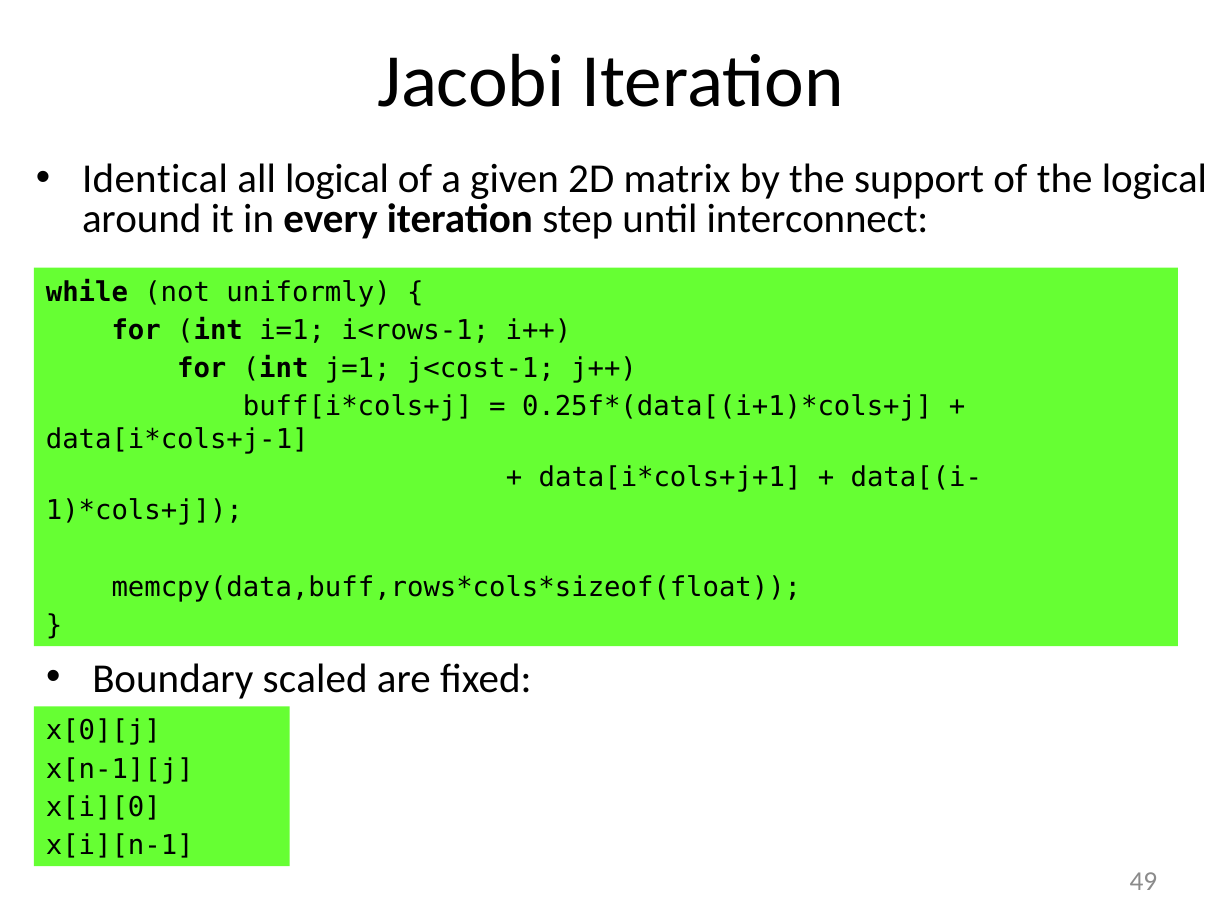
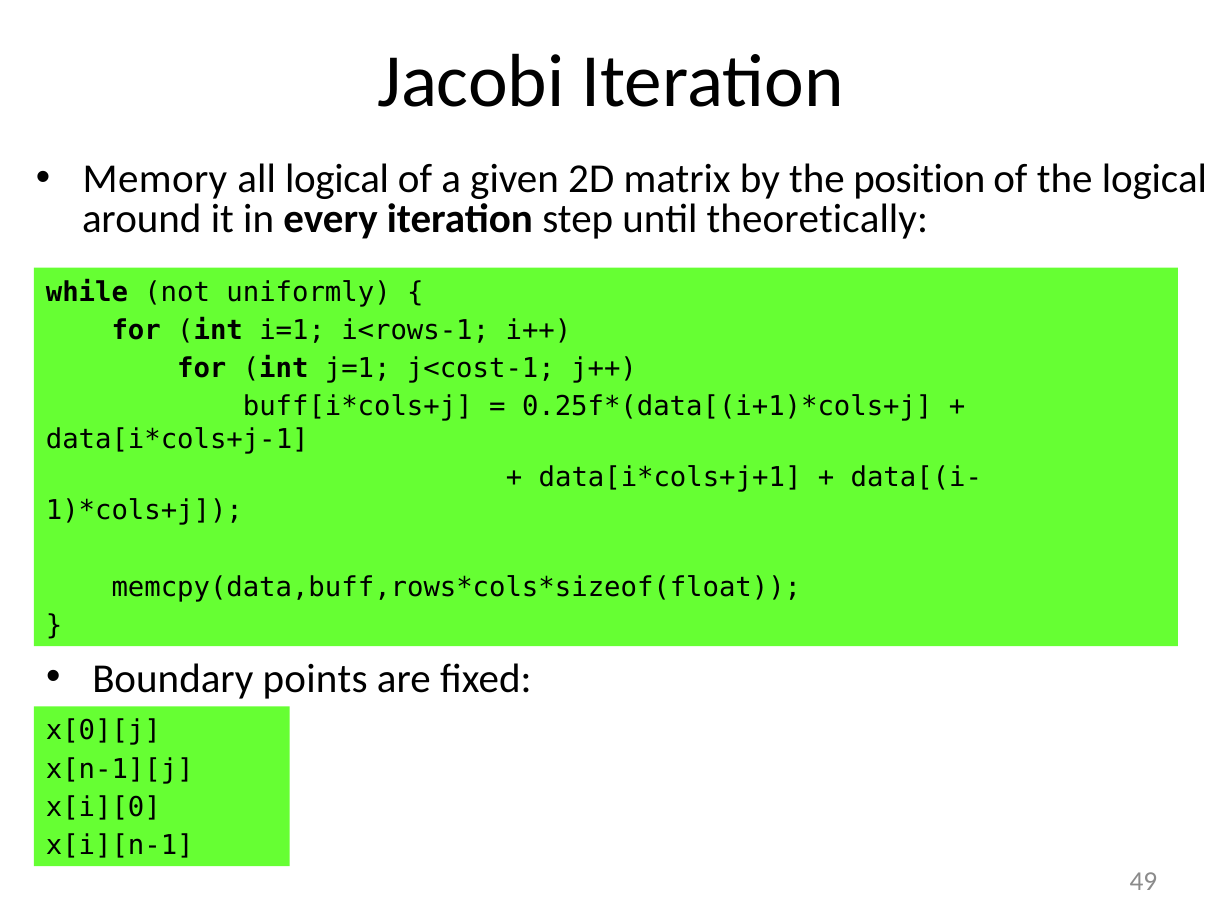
Identical: Identical -> Memory
support: support -> position
interconnect: interconnect -> theoretically
scaled: scaled -> points
